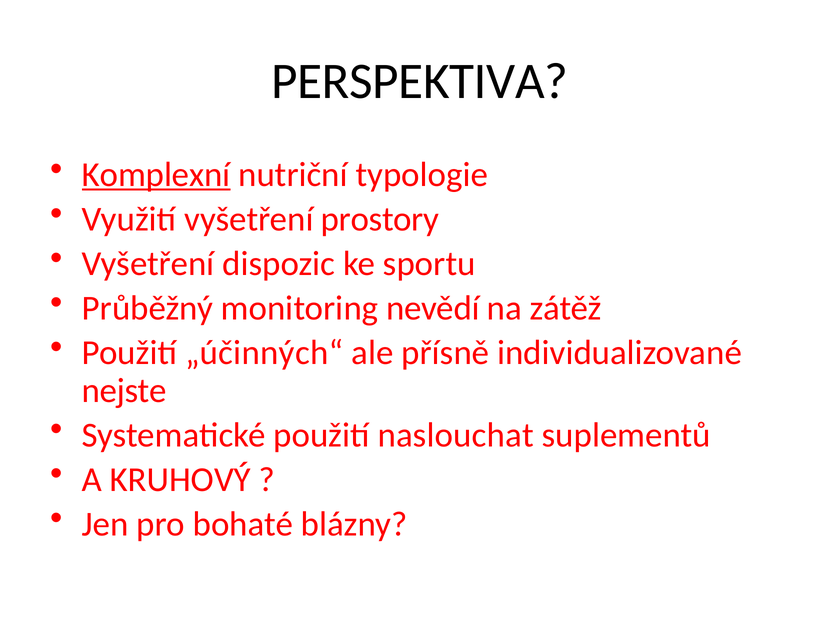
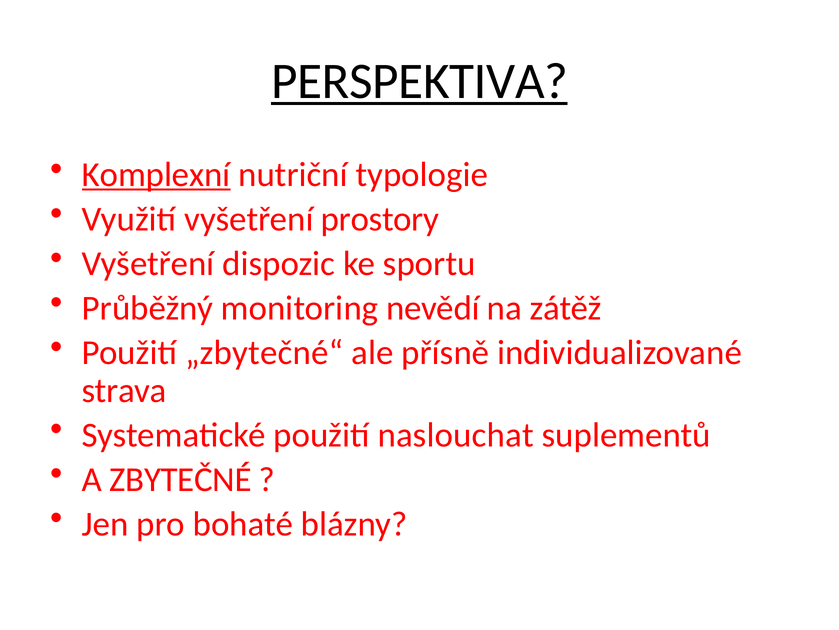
PERSPEKTIVA underline: none -> present
„účinných“: „účinných“ -> „zbytečné“
nejste: nejste -> strava
KRUHOVÝ: KRUHOVÝ -> ZBYTEČNÉ
